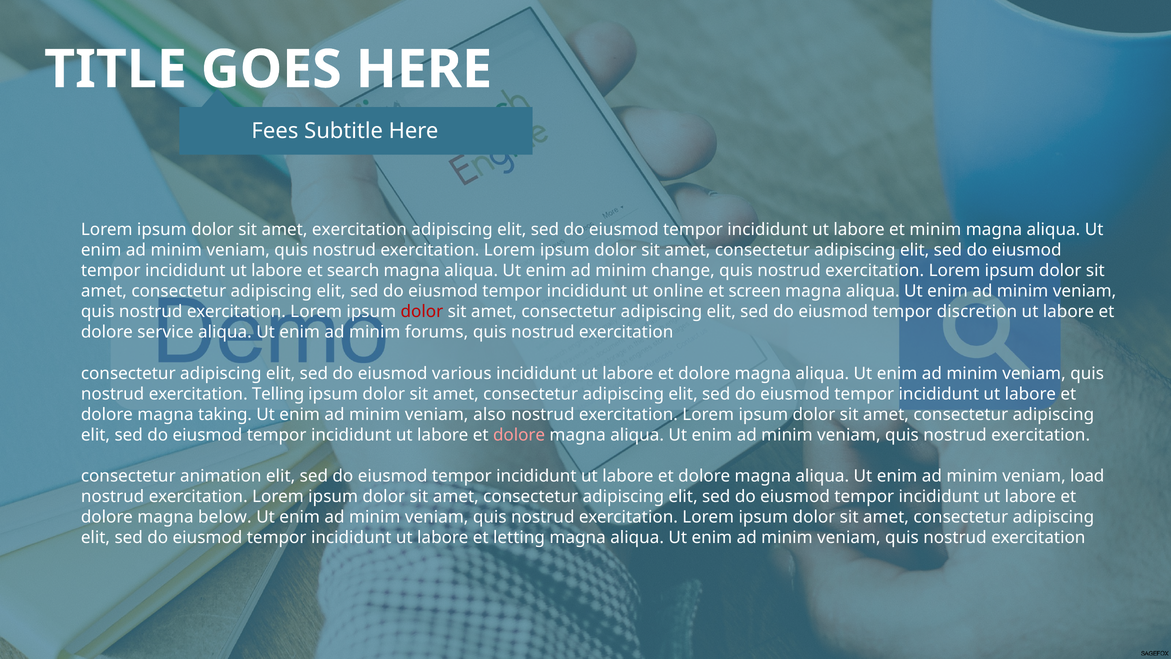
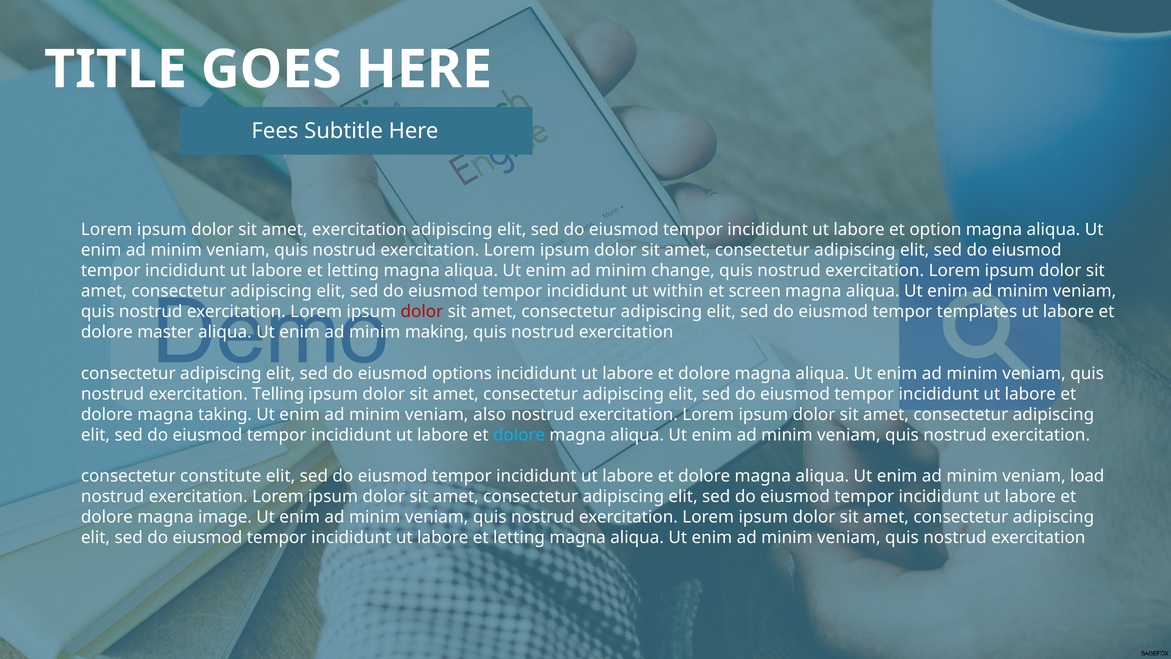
et minim: minim -> option
search at (353, 271): search -> letting
online: online -> within
discretion: discretion -> templates
service: service -> master
forums: forums -> making
various: various -> options
dolore at (519, 435) colour: pink -> light blue
animation: animation -> constitute
below: below -> image
